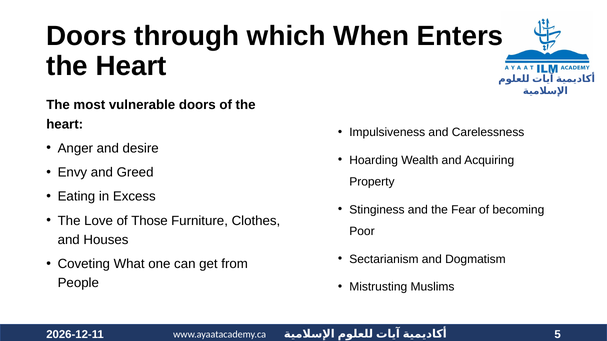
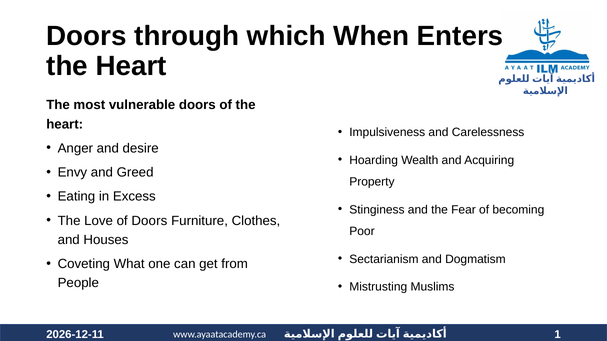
of Those: Those -> Doors
5: 5 -> 1
